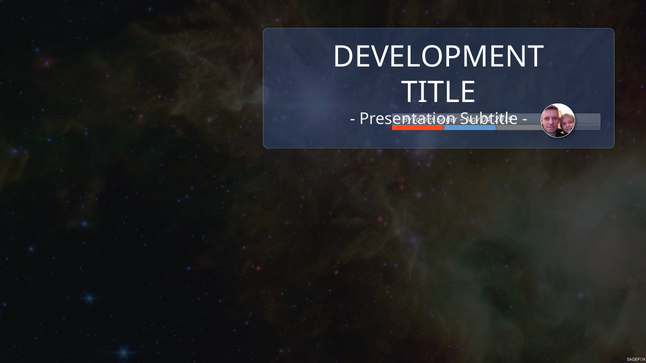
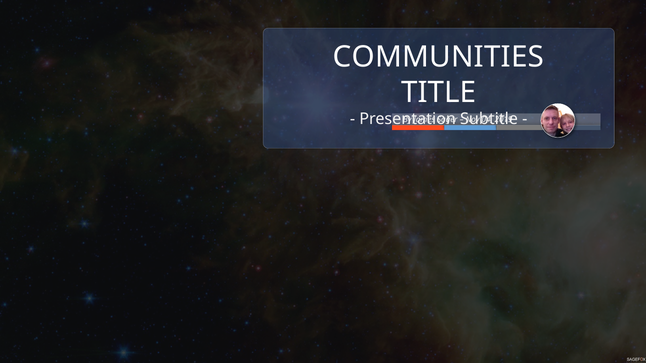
DEVELOPMENT: DEVELOPMENT -> COMMUNITIES
